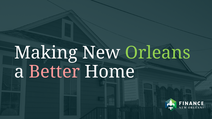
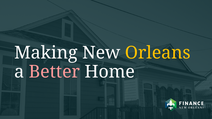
Orleans colour: light green -> yellow
